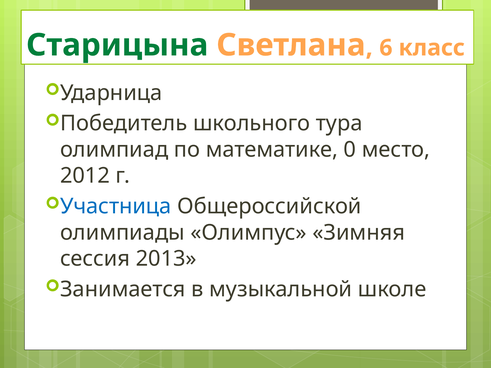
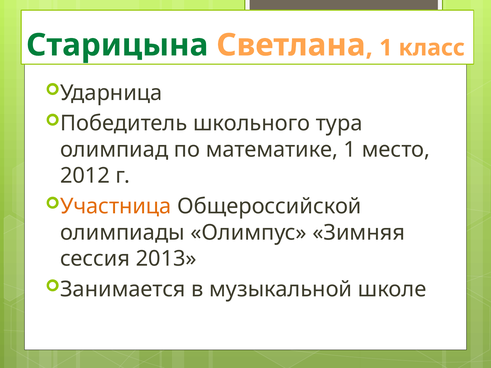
6 at (386, 48): 6 -> 1
математике 0: 0 -> 1
Участница colour: blue -> orange
